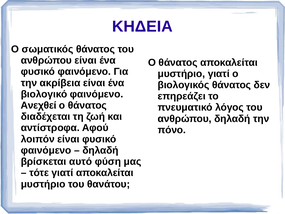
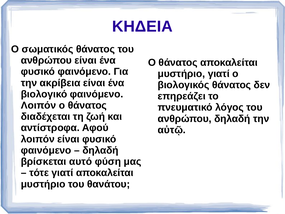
Ανεχθεί at (39, 105): Ανεχθεί -> Λοιπόν
πόνο: πόνο -> αὐτῷ
